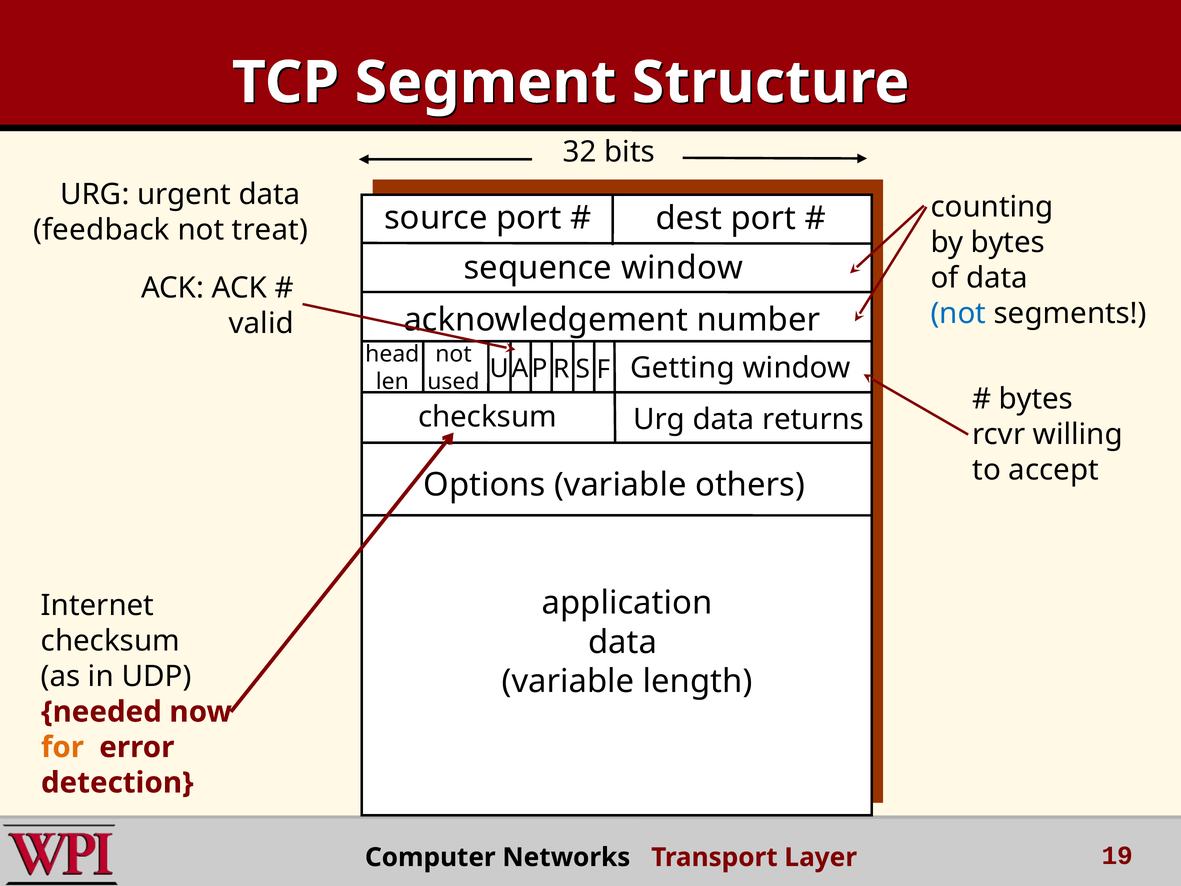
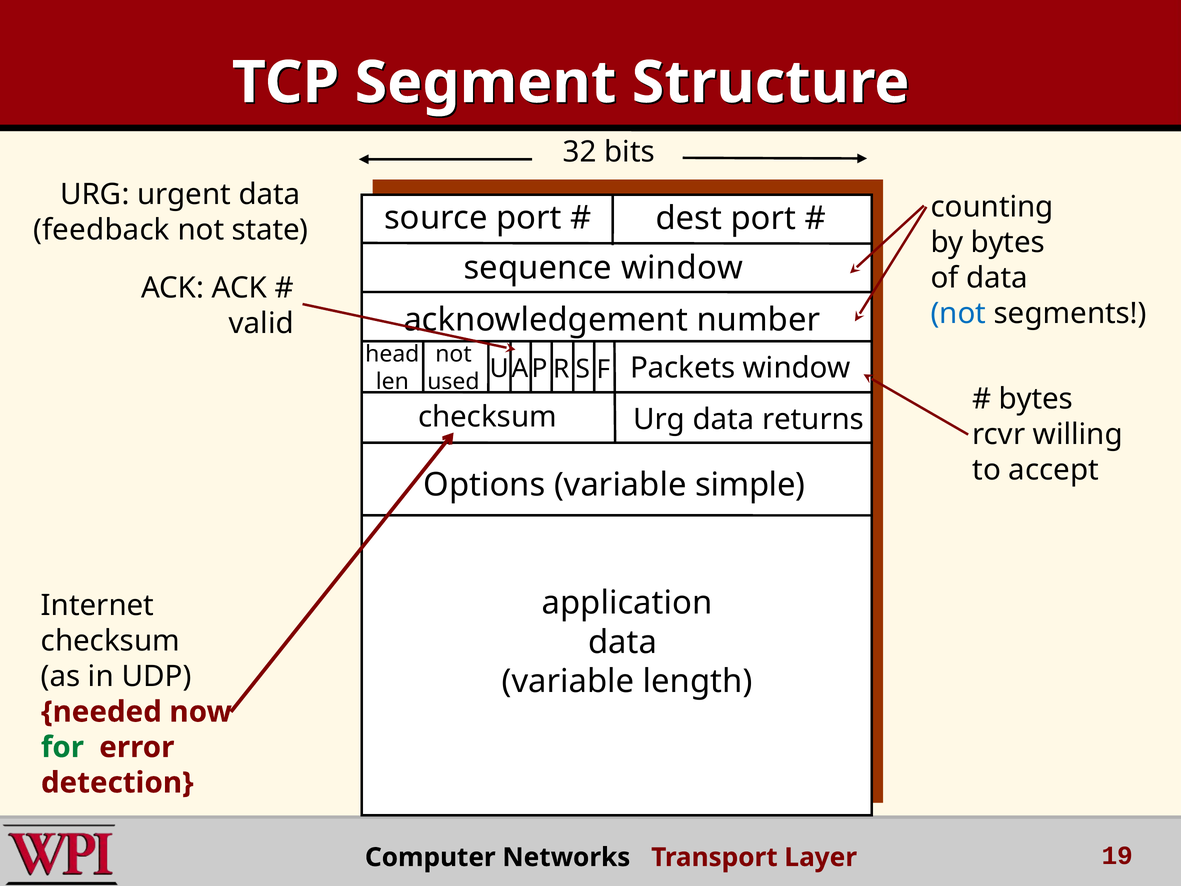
treat: treat -> state
Getting: Getting -> Packets
others: others -> simple
for colour: orange -> green
